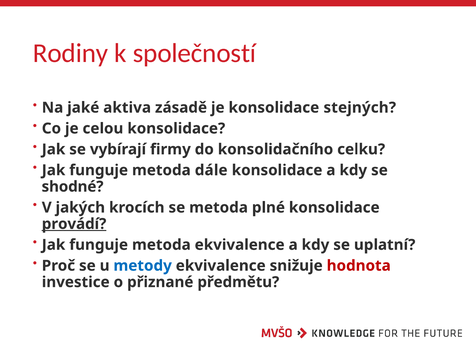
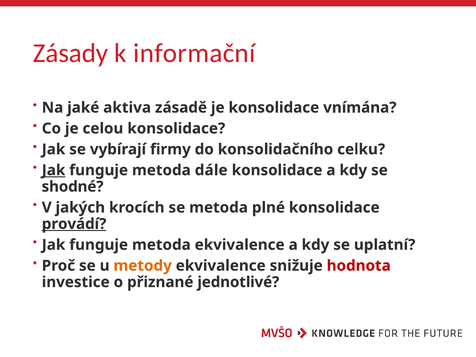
Rodiny: Rodiny -> Zásady
společností: společností -> informační
stejných: stejných -> vnímána
Jak at (54, 170) underline: none -> present
metody colour: blue -> orange
předmětu: předmětu -> jednotlivé
